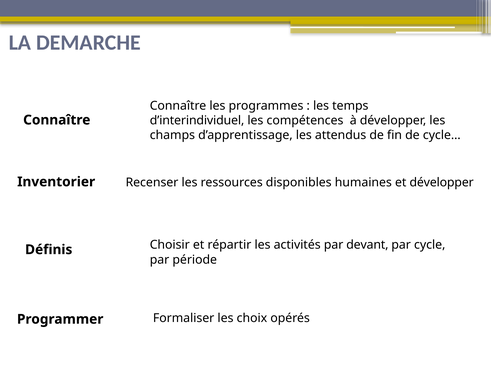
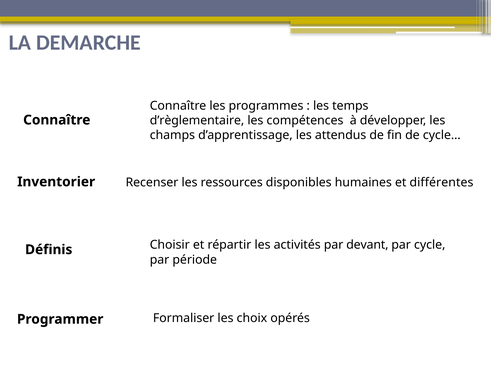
d’interindividuel: d’interindividuel -> d’règlementaire
et développer: développer -> différentes
